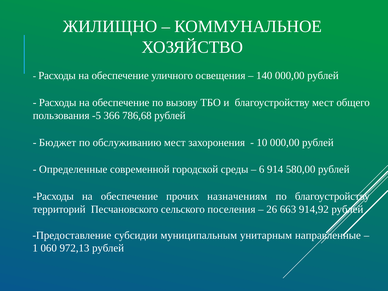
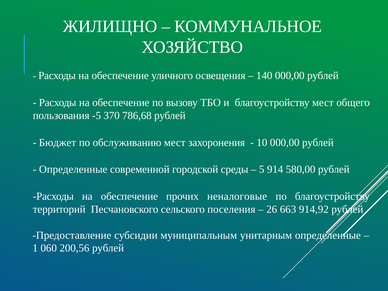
366: 366 -> 370
6: 6 -> 5
назначениям: назначениям -> неналоговые
унитарным направленные: направленные -> определенные
972,13: 972,13 -> 200,56
